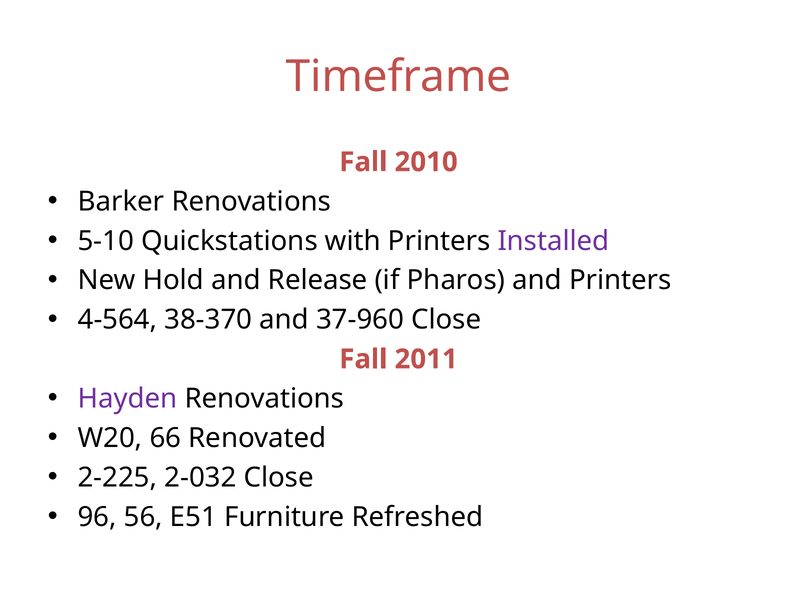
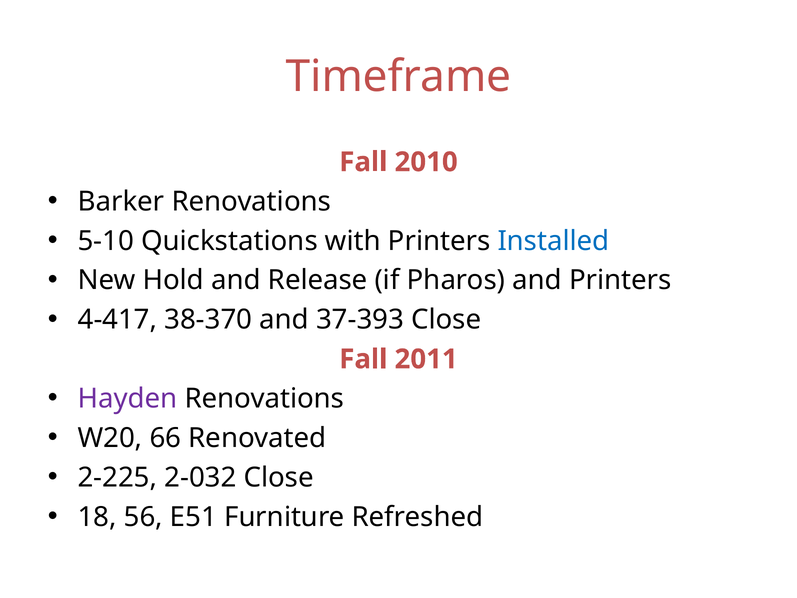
Installed colour: purple -> blue
4-564: 4-564 -> 4-417
37-960: 37-960 -> 37-393
96: 96 -> 18
